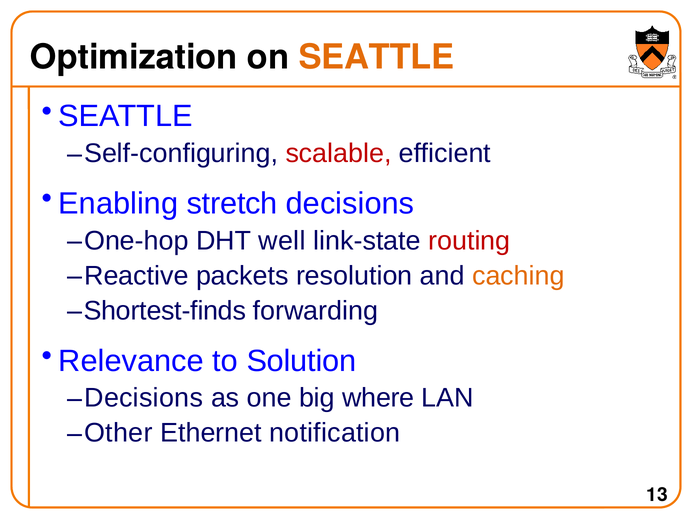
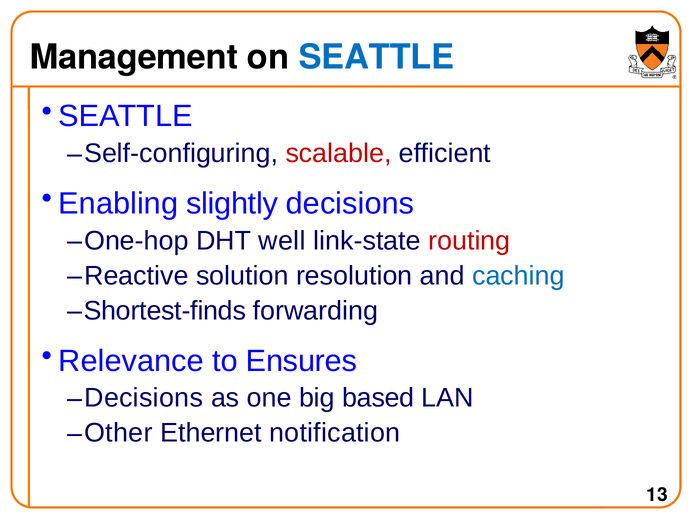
Optimization: Optimization -> Management
SEATTLE at (376, 57) colour: orange -> blue
stretch: stretch -> slightly
packets: packets -> solution
caching colour: orange -> blue
Solution: Solution -> Ensures
where: where -> based
